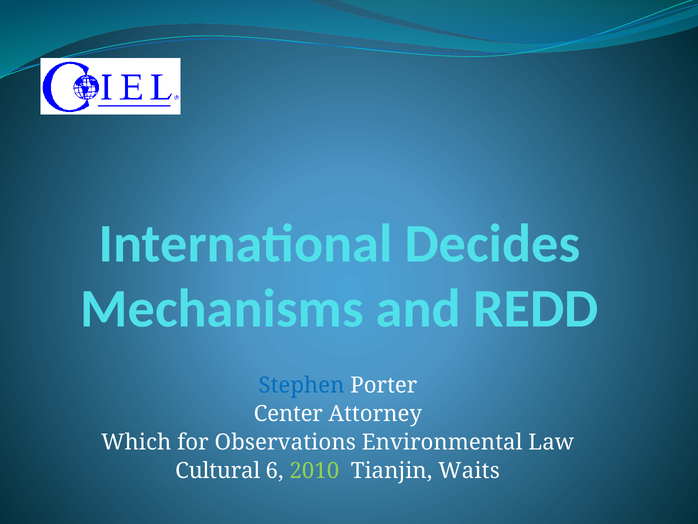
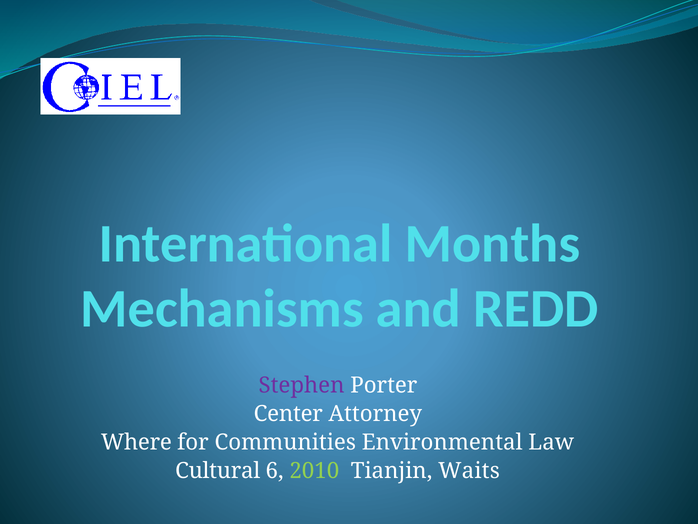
Decides: Decides -> Months
Stephen colour: blue -> purple
Which: Which -> Where
Observations: Observations -> Communities
